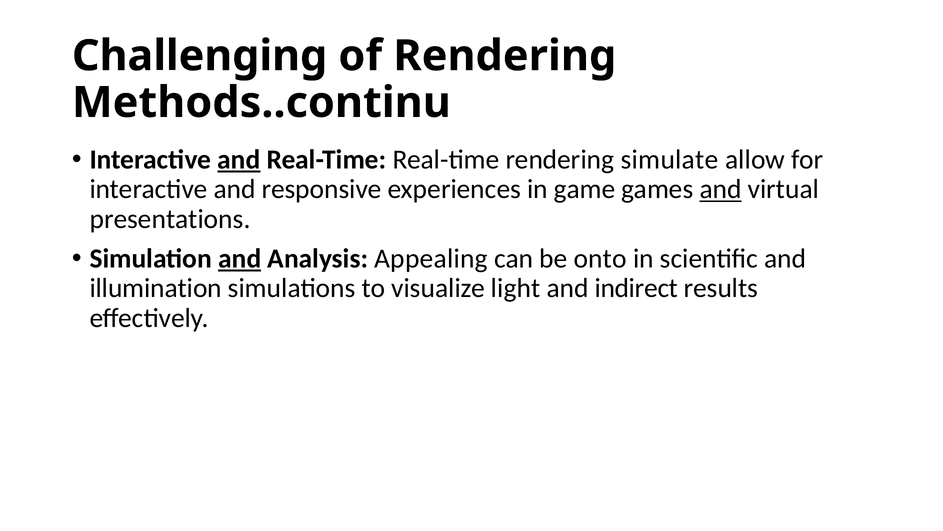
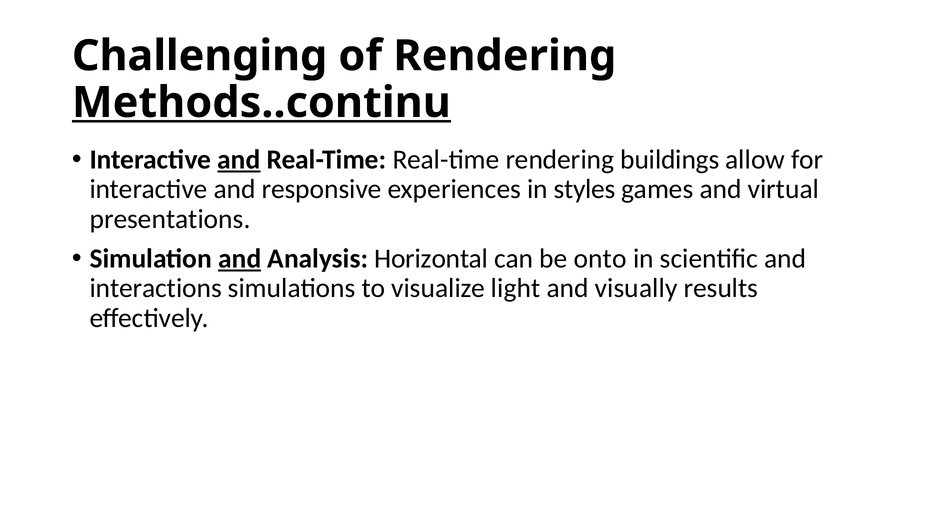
Methods..continu underline: none -> present
simulate: simulate -> buildings
game: game -> styles
and at (721, 189) underline: present -> none
Appealing: Appealing -> Horizontal
illumination: illumination -> interactions
indirect: indirect -> visually
